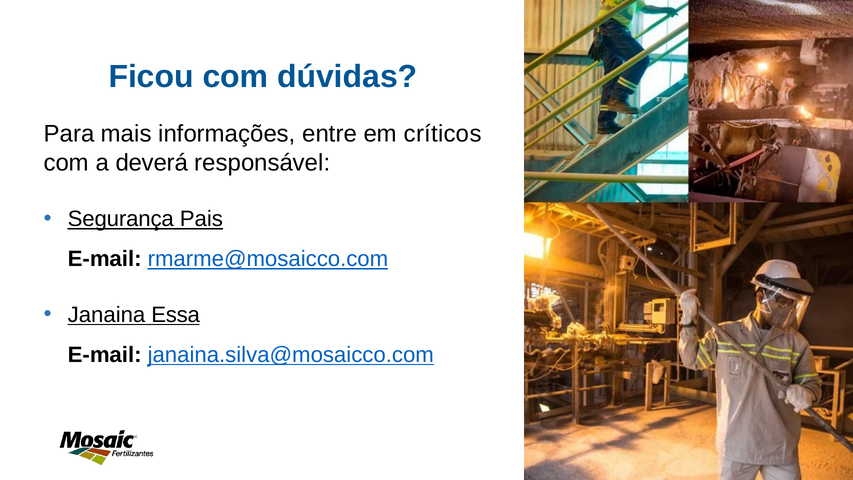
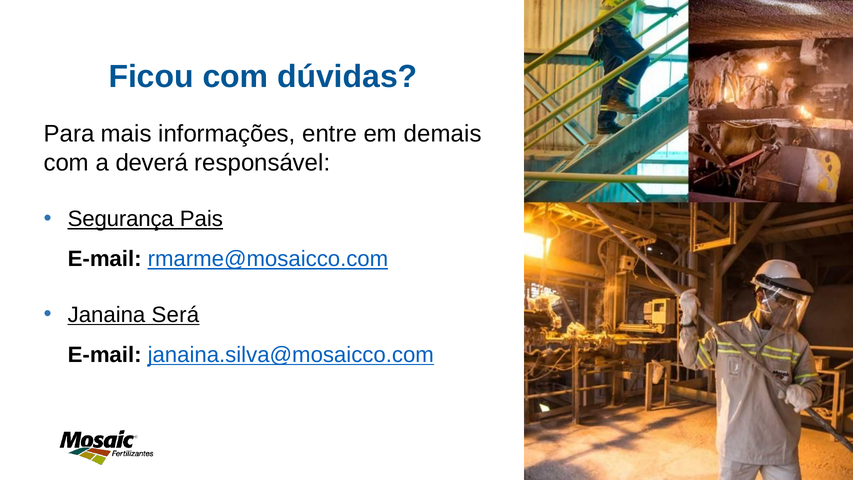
críticos: críticos -> demais
Essa: Essa -> Será
